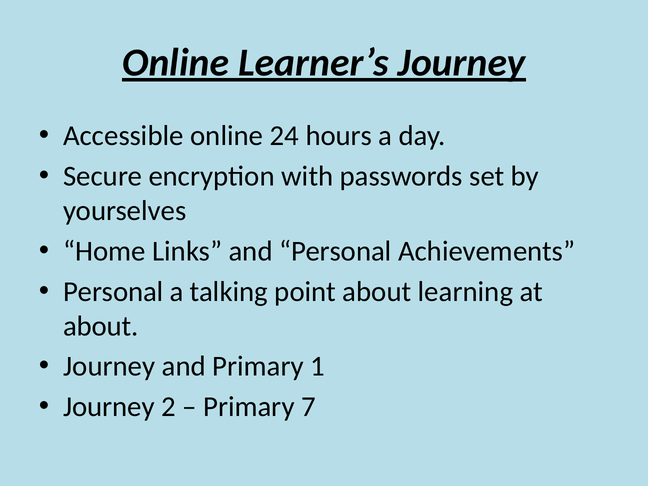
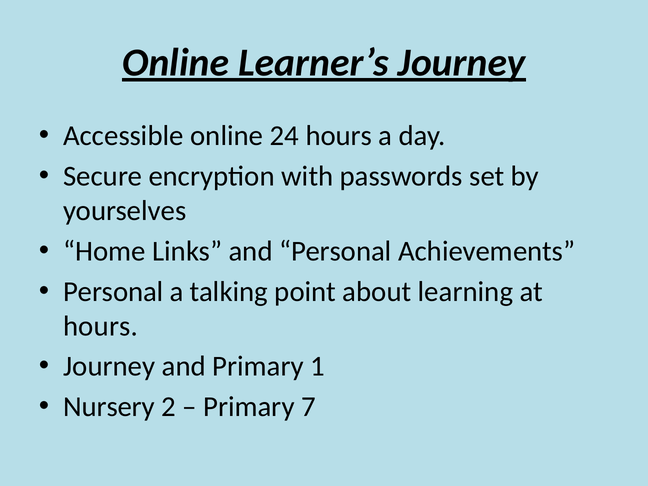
about at (101, 326): about -> hours
Journey at (109, 407): Journey -> Nursery
